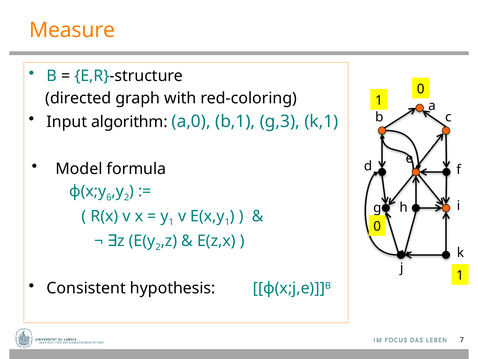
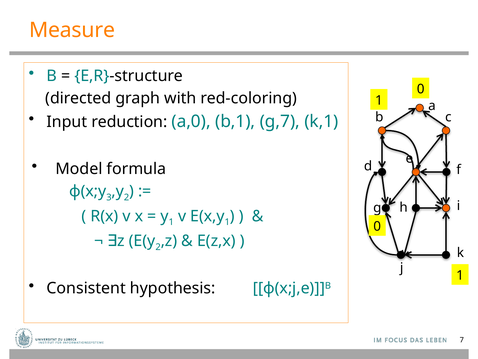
algorithm: algorithm -> reduction
g,3: g,3 -> g,7
6: 6 -> 3
